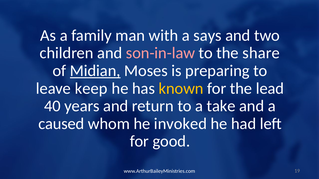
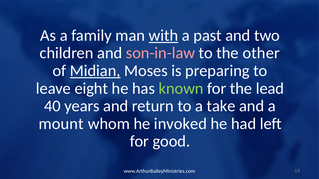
with underline: none -> present
says: says -> past
share: share -> other
keep: keep -> eight
known colour: yellow -> light green
caused: caused -> mount
